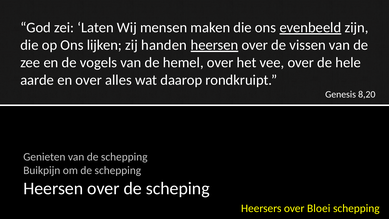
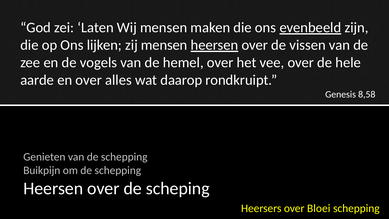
zij handen: handen -> mensen
8,20: 8,20 -> 8,58
